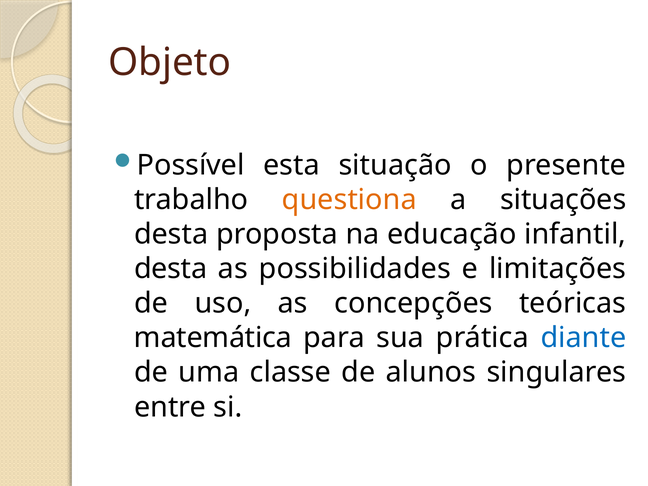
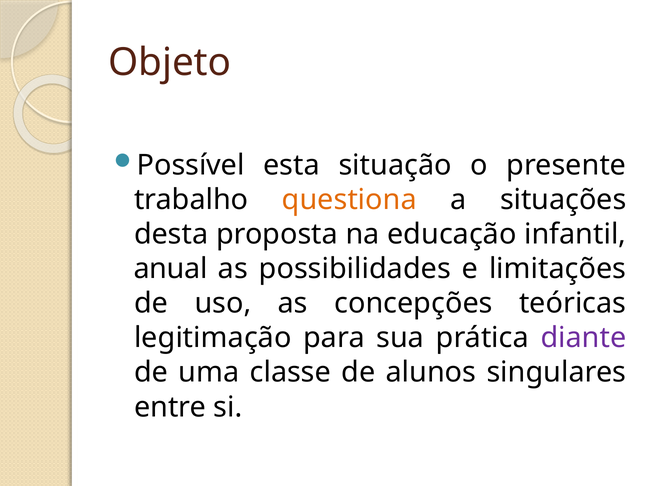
desta at (171, 269): desta -> anual
matemática: matemática -> legitimação
diante colour: blue -> purple
